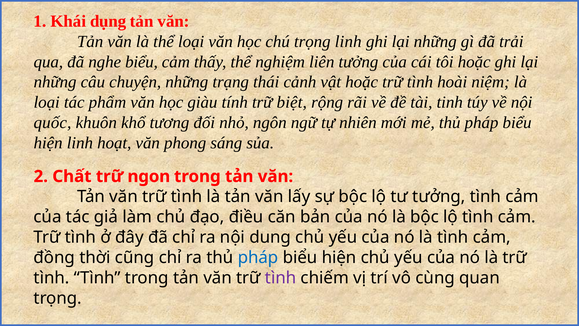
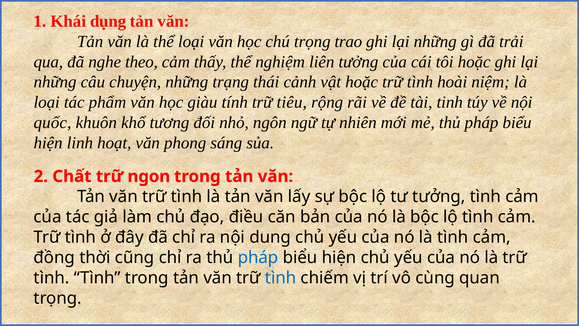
trọng linh: linh -> trao
nghe biểu: biểu -> theo
biệt: biệt -> tiêu
tình at (281, 278) colour: purple -> blue
